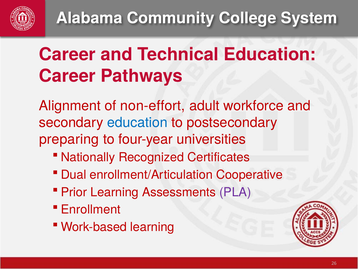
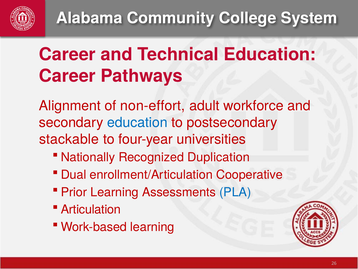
preparing: preparing -> stackable
Certificates: Certificates -> Duplication
PLA colour: purple -> blue
Enrollment: Enrollment -> Articulation
